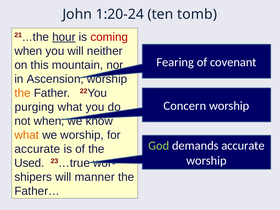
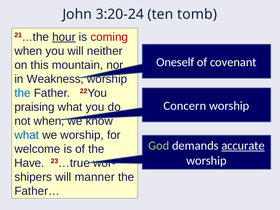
1:20-24: 1:20-24 -> 3:20-24
Fearing: Fearing -> Oneself
Ascension: Ascension -> Weakness
the at (23, 93) colour: orange -> blue
purging: purging -> praising
what at (27, 135) colour: orange -> blue
accurate at (243, 146) underline: none -> present
accurate at (37, 149): accurate -> welcome
Used: Used -> Have
